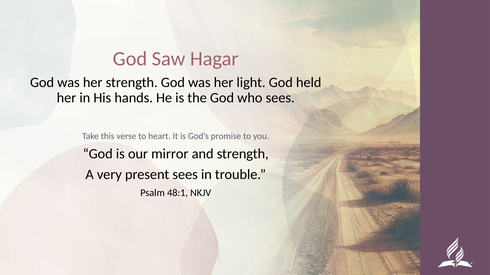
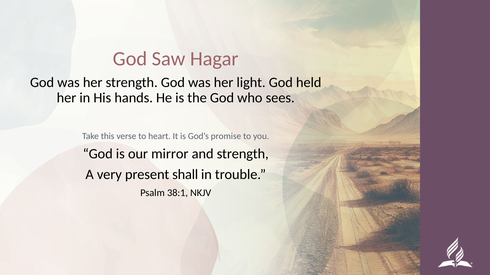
present sees: sees -> shall
48:1: 48:1 -> 38:1
